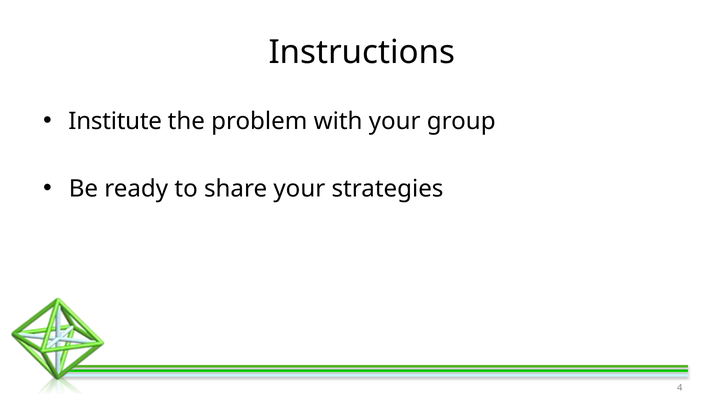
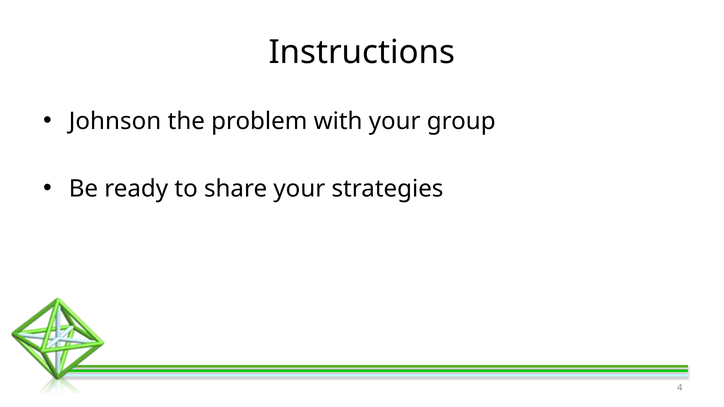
Institute: Institute -> Johnson
